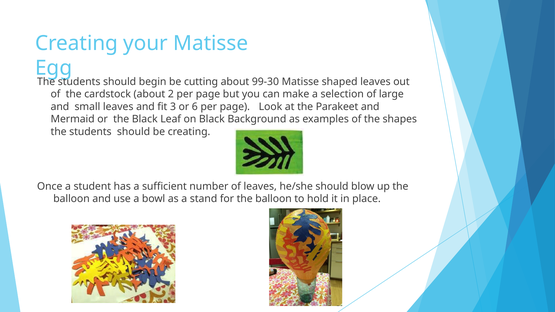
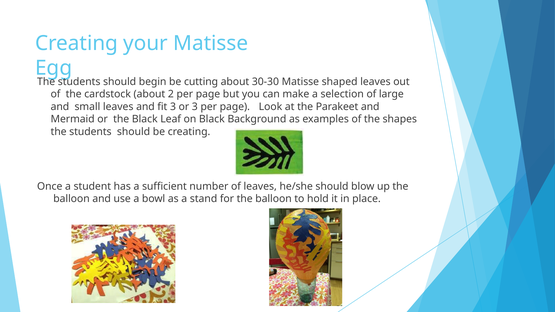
99-30: 99-30 -> 30-30
or 6: 6 -> 3
